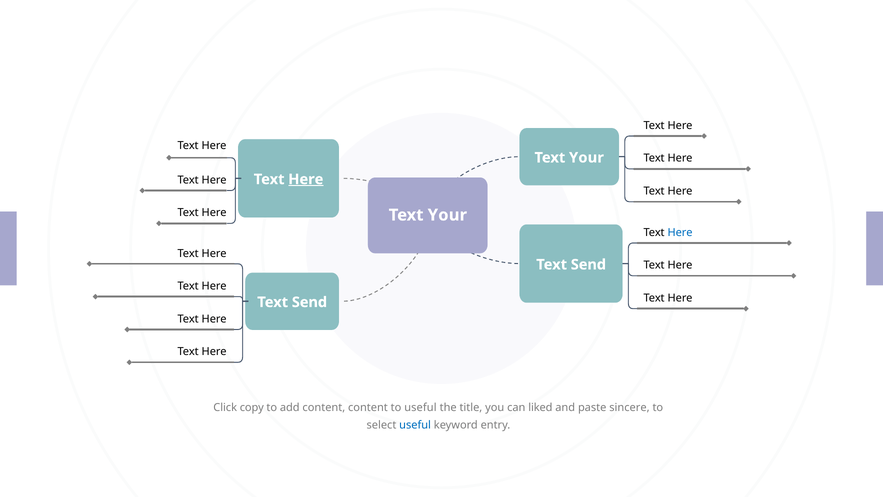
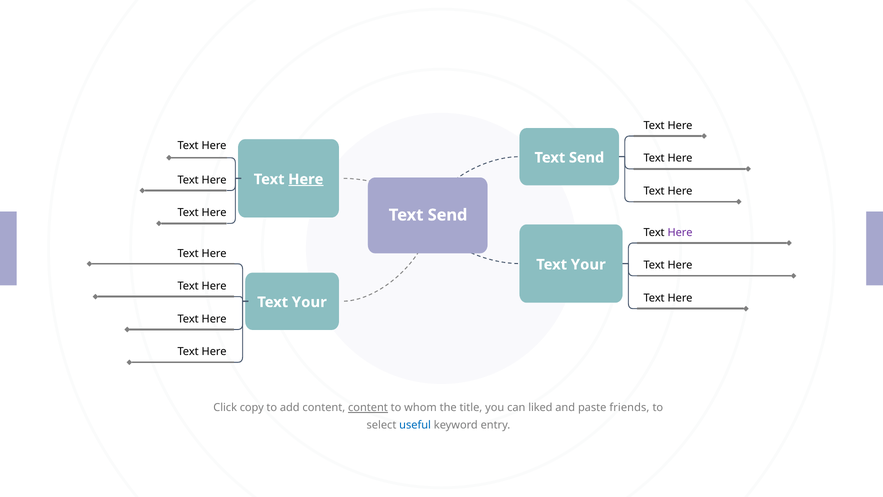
Your at (586, 158): Your -> Send
Your at (447, 215): Your -> Send
Here at (680, 232) colour: blue -> purple
Send at (588, 264): Send -> Your
Send at (309, 302): Send -> Your
content at (368, 407) underline: none -> present
to useful: useful -> whom
sincere: sincere -> friends
